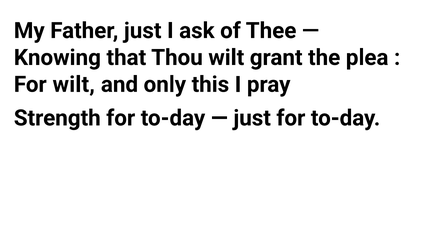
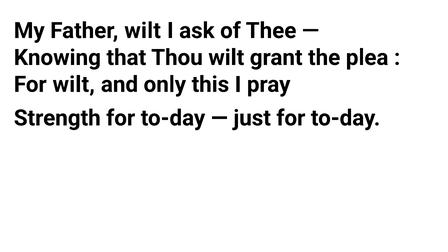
Father just: just -> wilt
